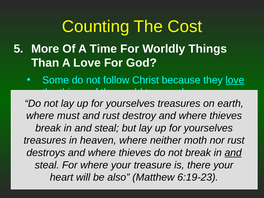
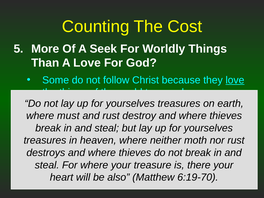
Time: Time -> Seek
and at (233, 153) underline: present -> none
6:19-23: 6:19-23 -> 6:19-70
